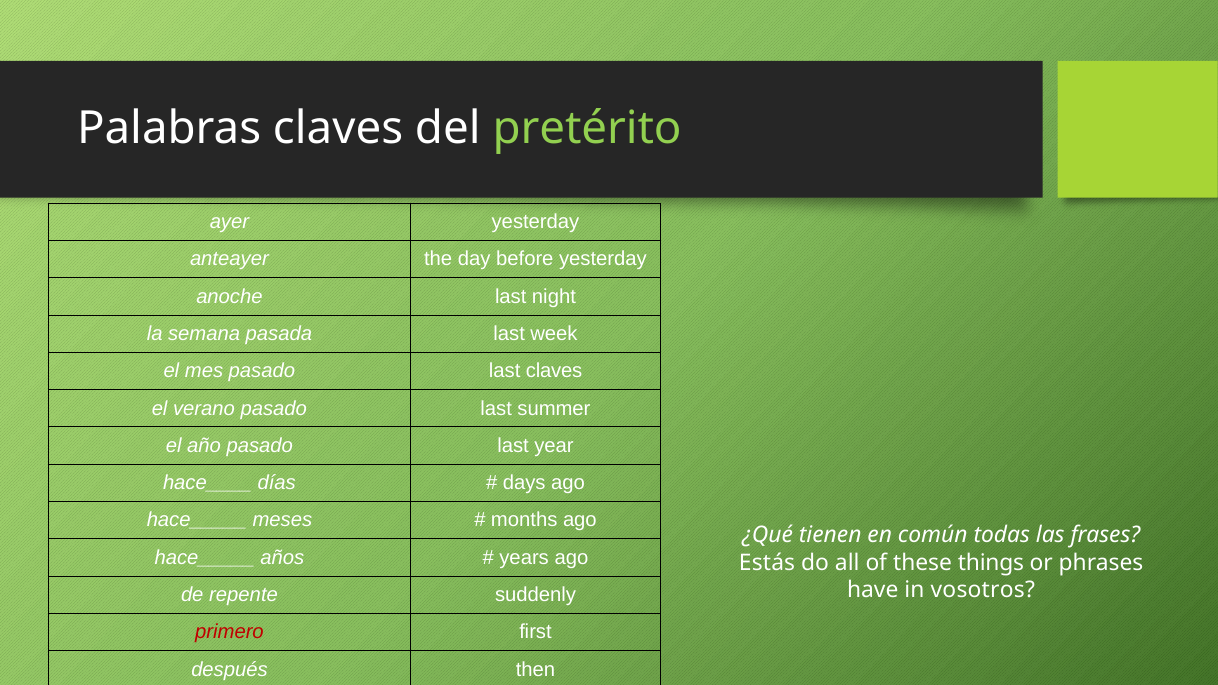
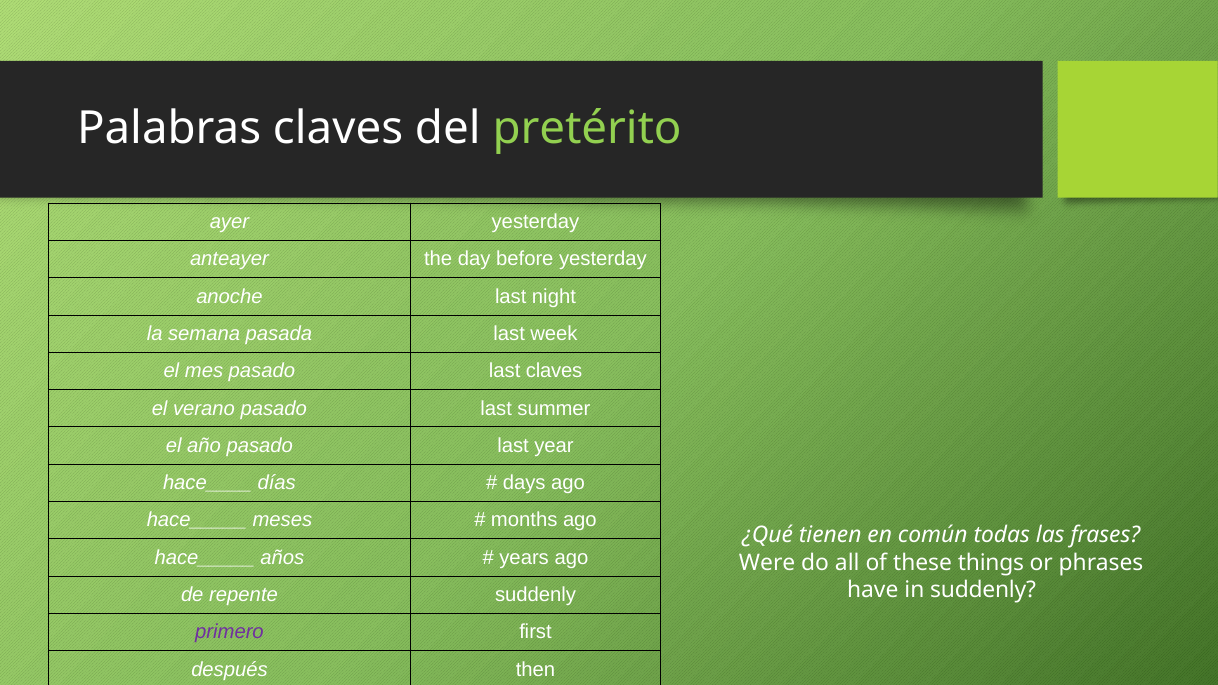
Estás: Estás -> Were
in vosotros: vosotros -> suddenly
primero colour: red -> purple
